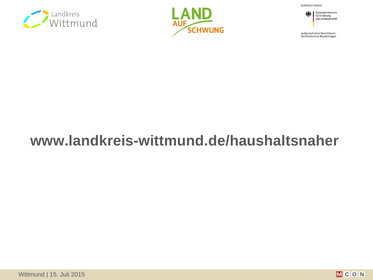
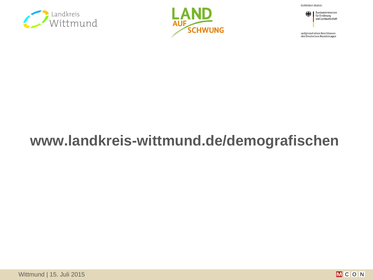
www.landkreis-wittmund.de/haushaltsnaher: www.landkreis-wittmund.de/haushaltsnaher -> www.landkreis-wittmund.de/demografischen
